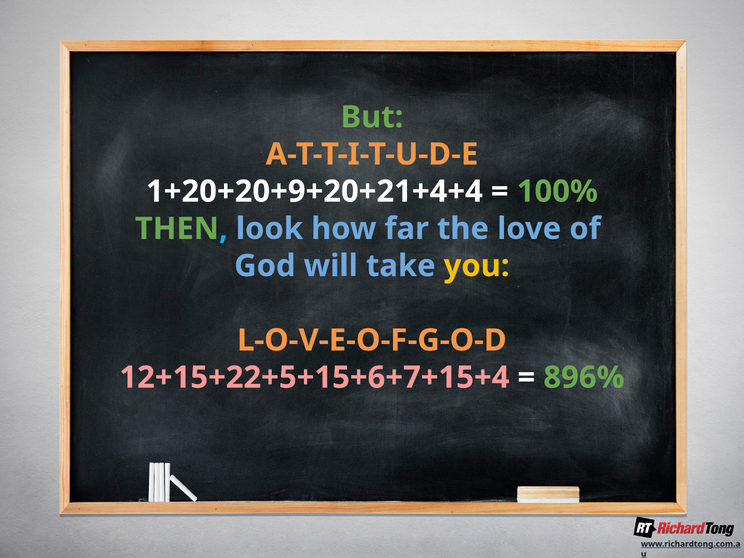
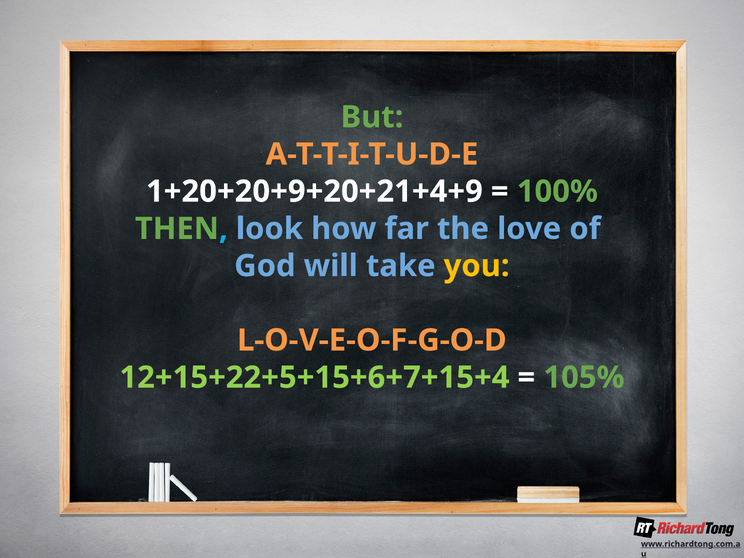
1+20+20+9+20+21+4+4: 1+20+20+9+20+21+4+4 -> 1+20+20+9+20+21+4+9
12+15+22+5+15+6+7+15+4 colour: pink -> light green
896%: 896% -> 105%
